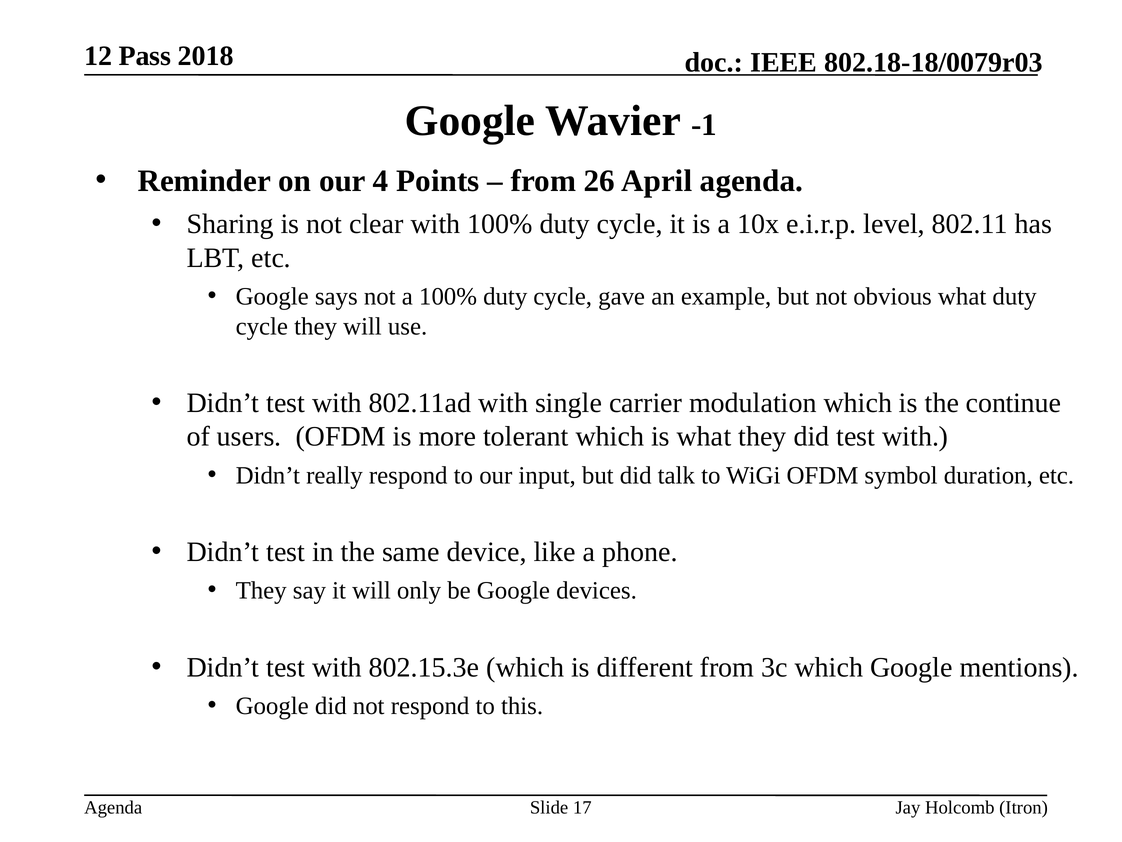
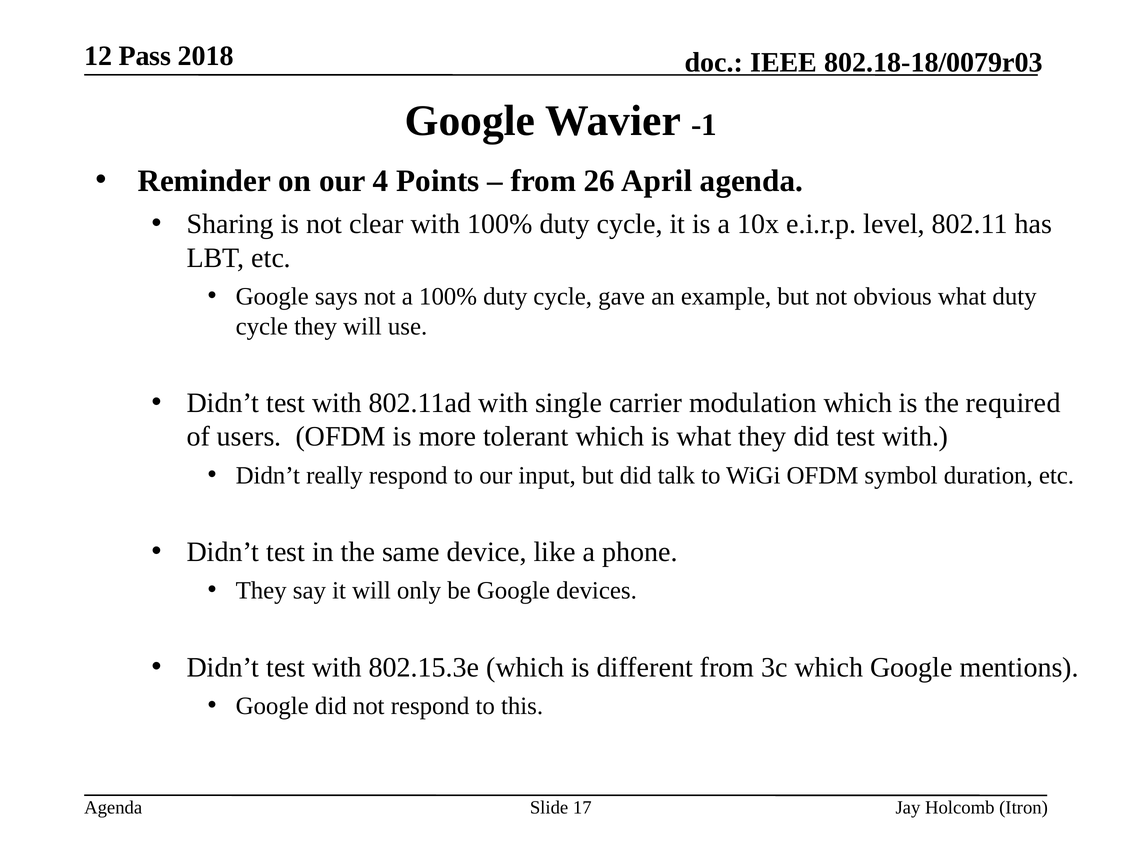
continue: continue -> required
